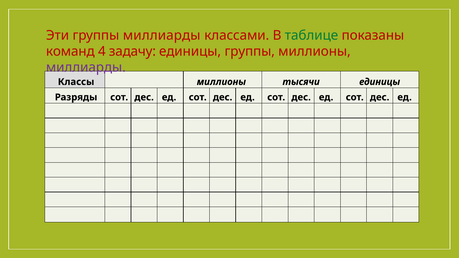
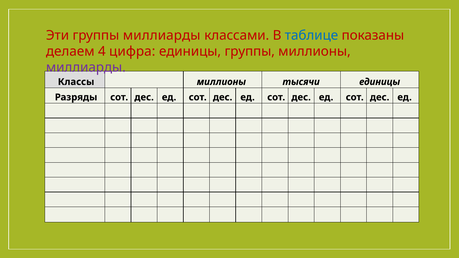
таблице colour: green -> blue
команд: команд -> делаем
задачу: задачу -> цифра
